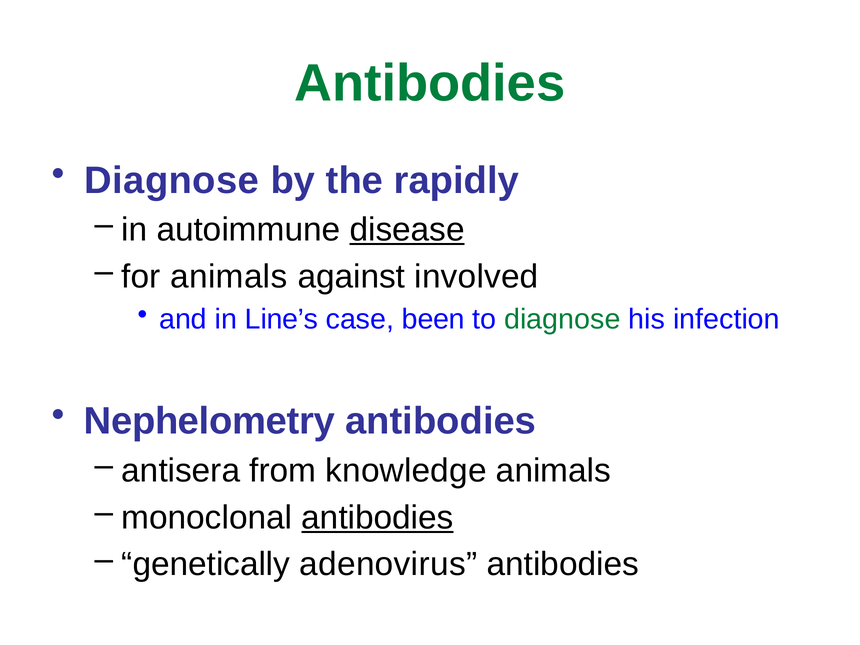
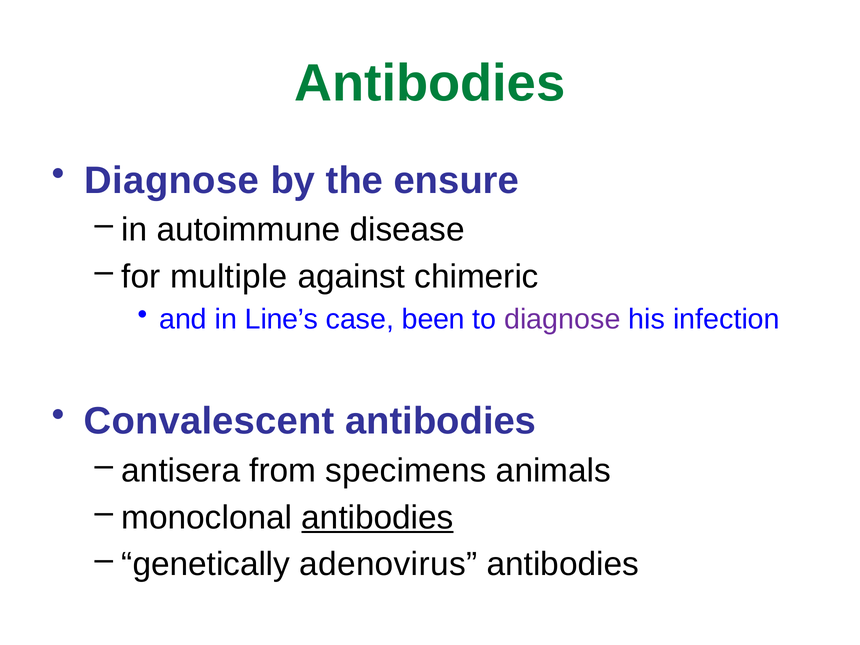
rapidly: rapidly -> ensure
disease underline: present -> none
for animals: animals -> multiple
involved: involved -> chimeric
diagnose at (562, 319) colour: green -> purple
Nephelometry: Nephelometry -> Convalescent
knowledge: knowledge -> specimens
